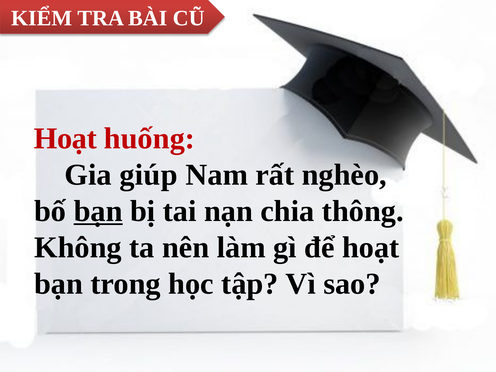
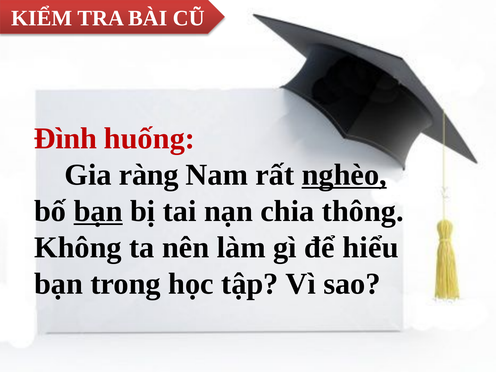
Hoạt at (65, 138): Hoạt -> Đình
giúp: giúp -> ràng
nghèo underline: none -> present
để hoạt: hoạt -> hiểu
